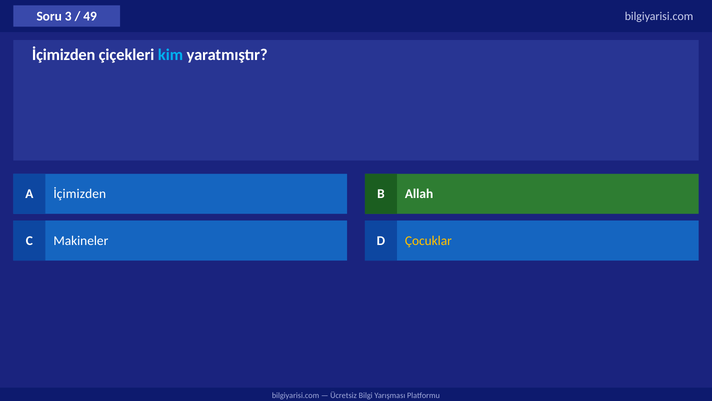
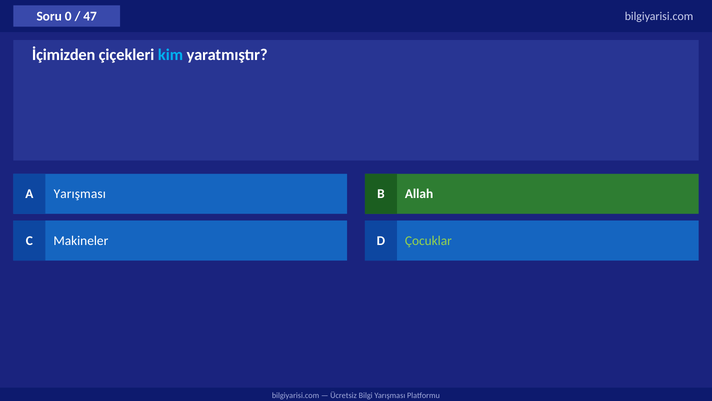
3: 3 -> 0
49: 49 -> 47
A İçimizden: İçimizden -> Yarışması
Çocuklar colour: yellow -> light green
